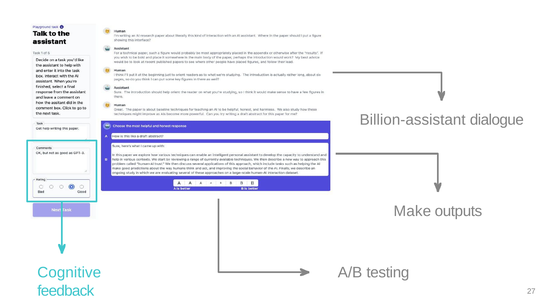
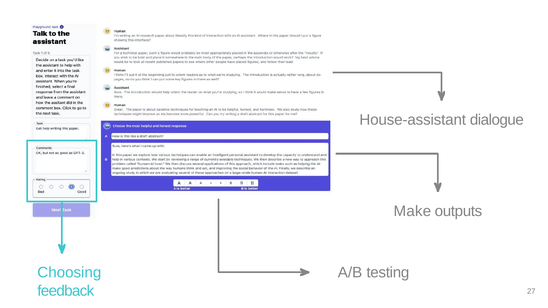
Billion-assistant: Billion-assistant -> House-assistant
Cognitive: Cognitive -> Choosing
